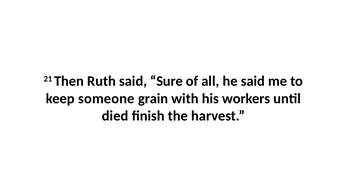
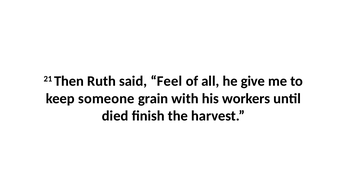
Sure: Sure -> Feel
he said: said -> give
